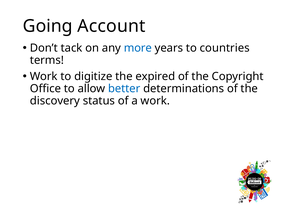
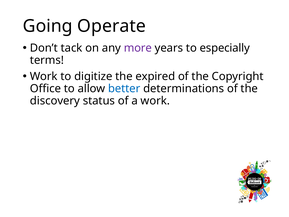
Account: Account -> Operate
more colour: blue -> purple
countries: countries -> especially
